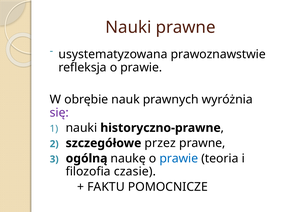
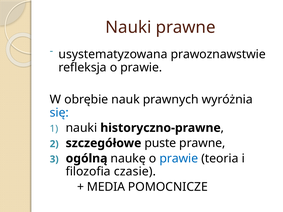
się colour: purple -> blue
przez: przez -> puste
FAKTU: FAKTU -> MEDIA
